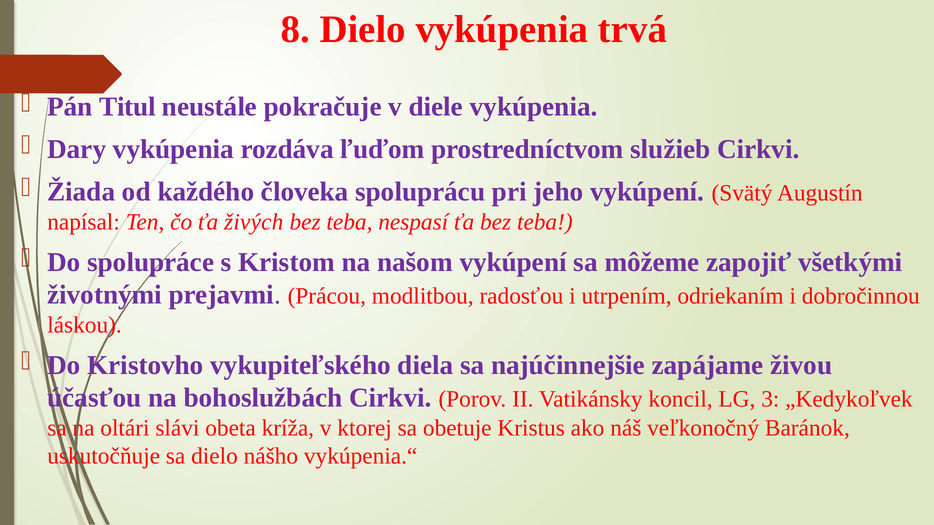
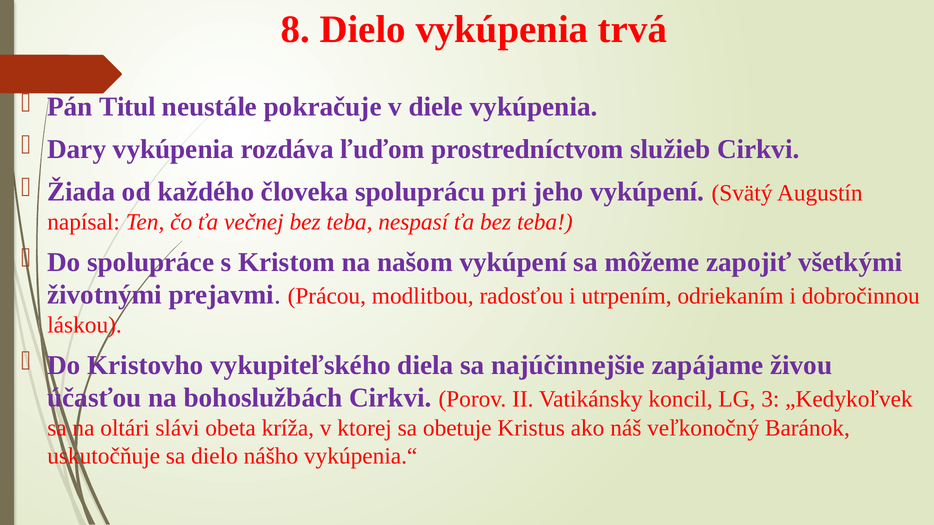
živých: živých -> večnej
